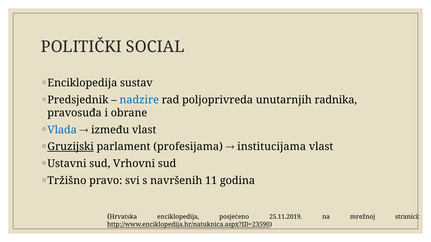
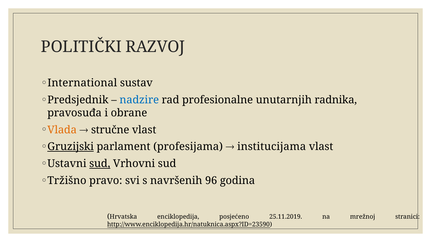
SOCIAL: SOCIAL -> RAZVOJ
Enciklopedija at (82, 83): Enciklopedija -> International
poljoprivreda: poljoprivreda -> profesionalne
Vlada colour: blue -> orange
između: između -> stručne
sud at (100, 164) underline: none -> present
11: 11 -> 96
